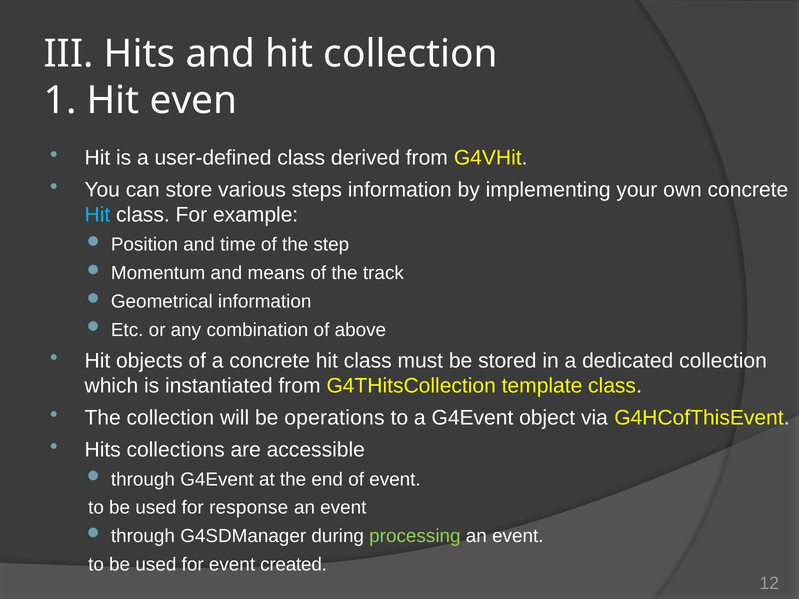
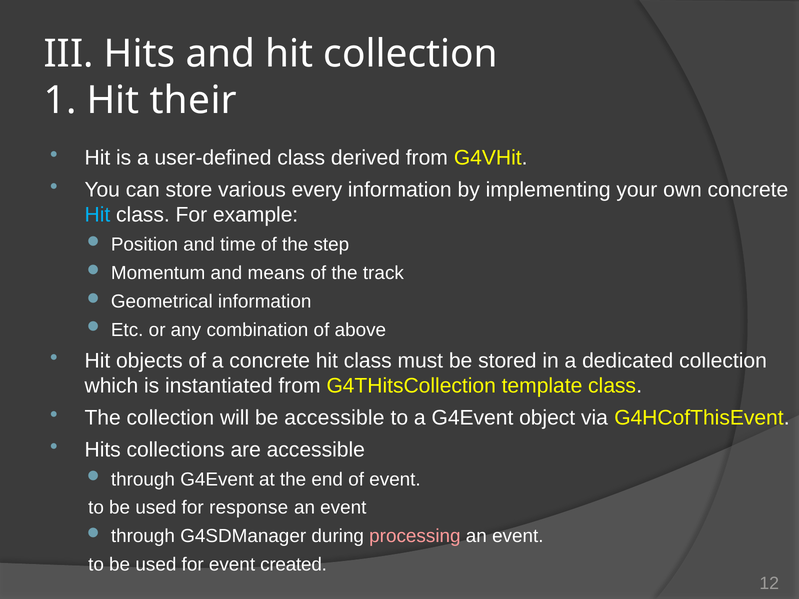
even: even -> their
steps: steps -> every
be operations: operations -> accessible
processing colour: light green -> pink
